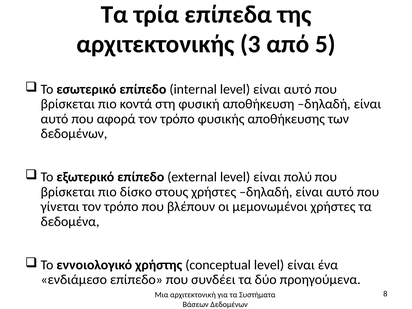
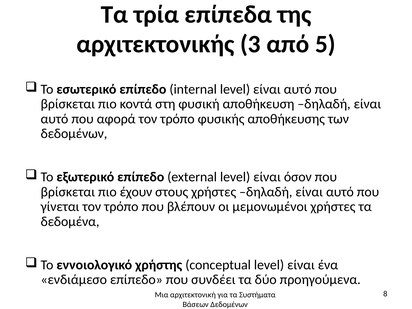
πολύ: πολύ -> όσον
δίσκο: δίσκο -> έχουν
